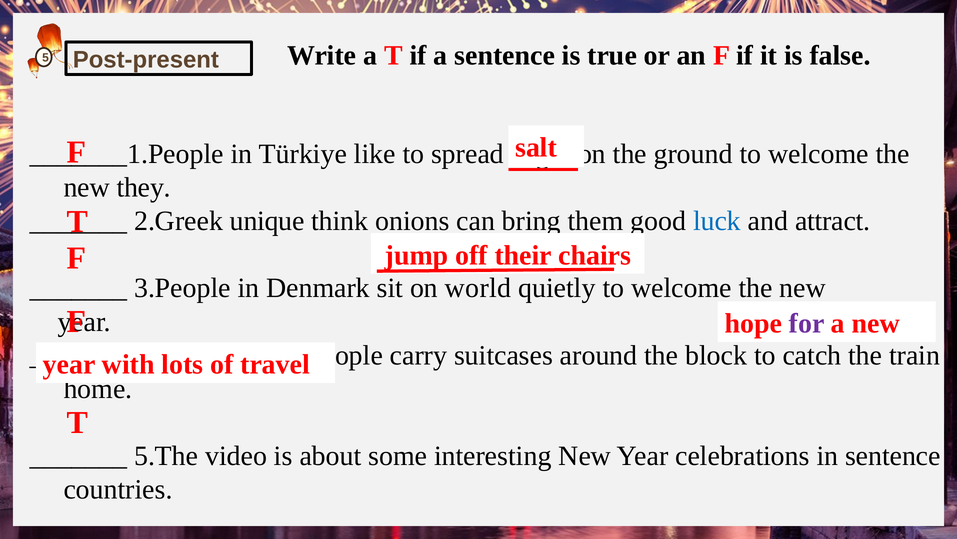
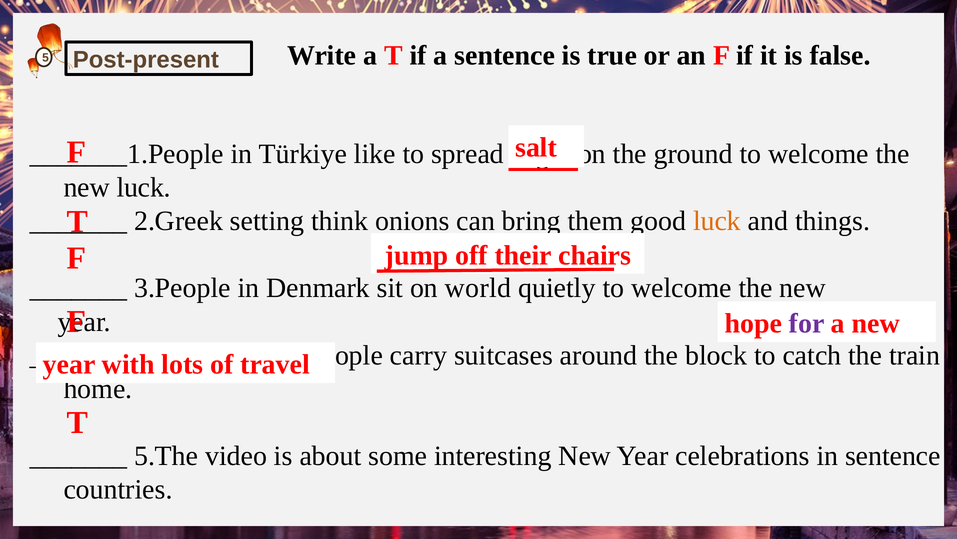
new they: they -> luck
unique: unique -> setting
luck at (717, 221) colour: blue -> orange
attract: attract -> things
